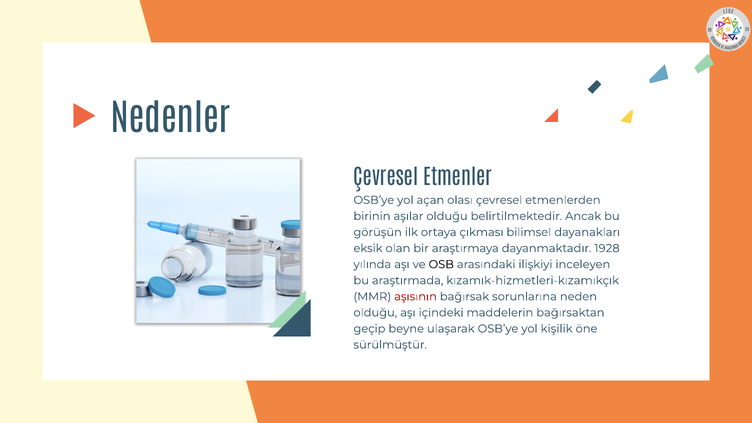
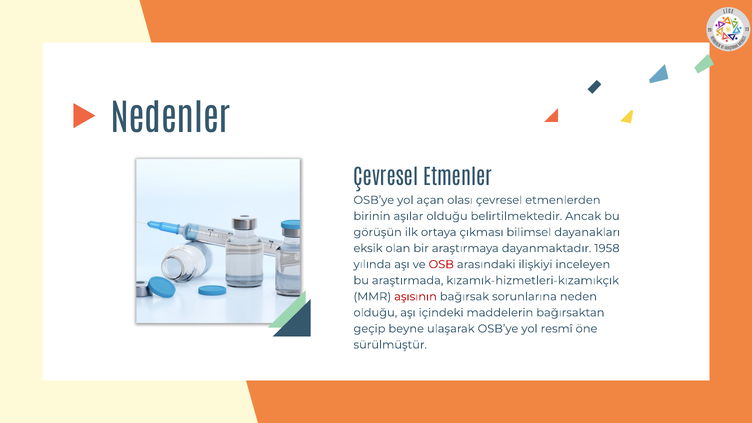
1928: 1928 -> 1958
OSB colour: black -> red
kişilik: kişilik -> resmî
